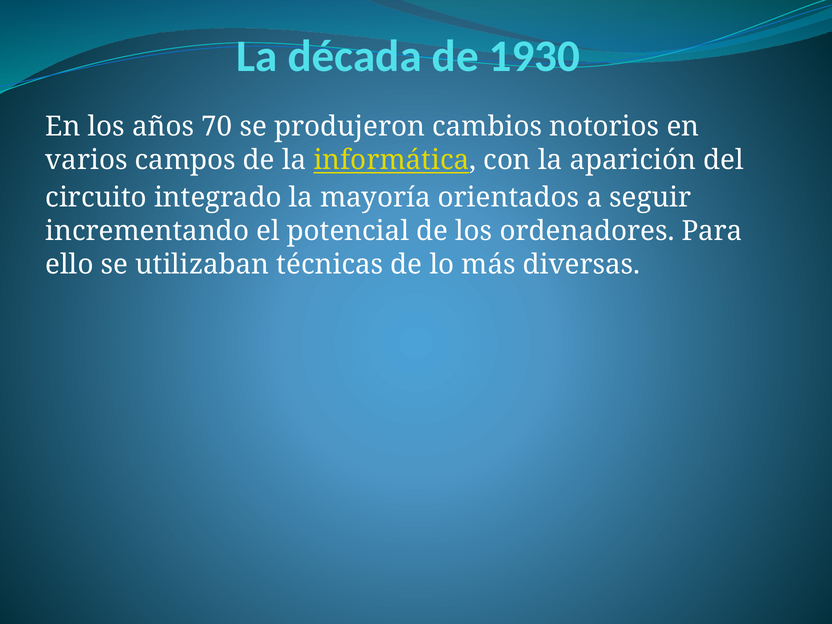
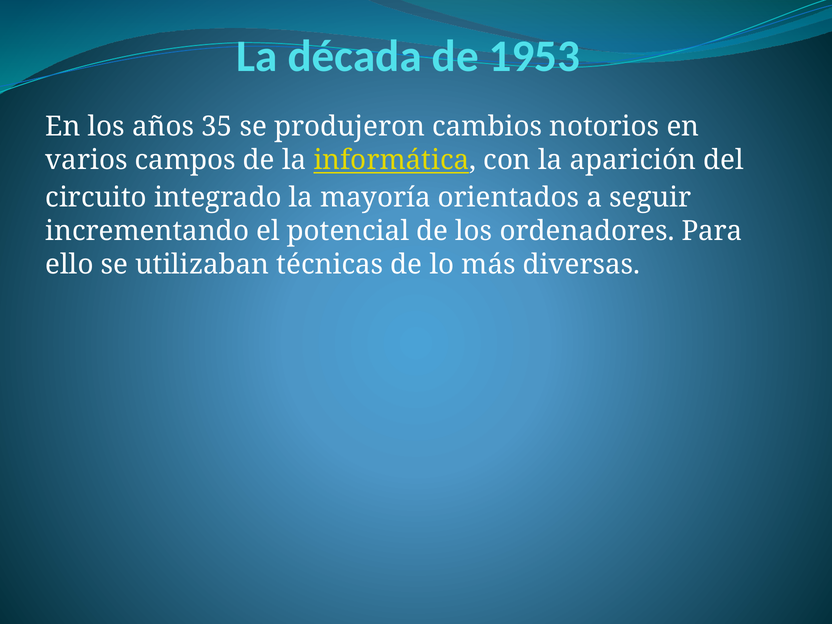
1930: 1930 -> 1953
70: 70 -> 35
